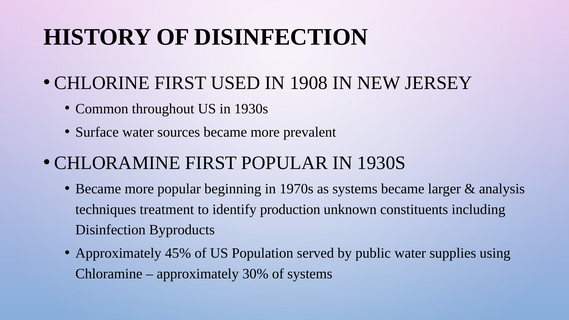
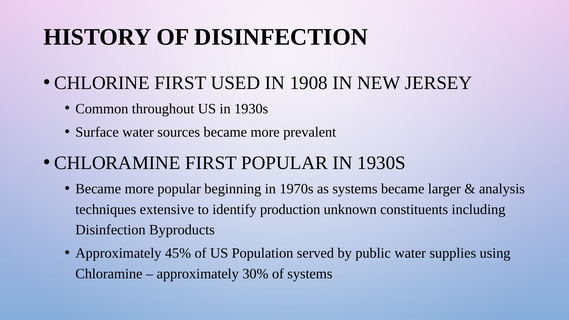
treatment: treatment -> extensive
